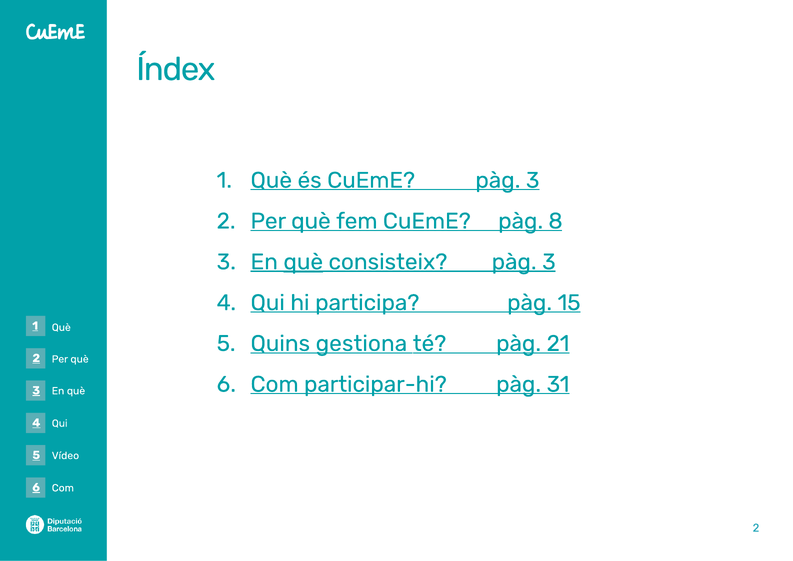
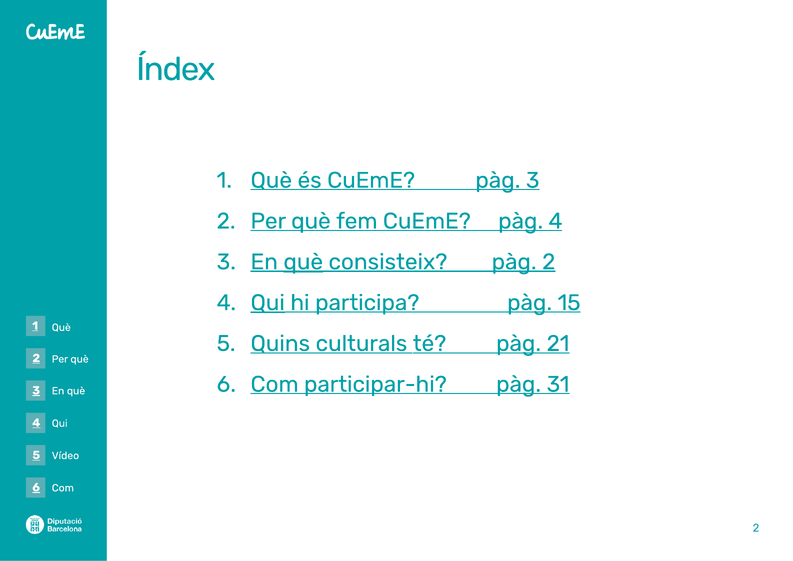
pàg 8: 8 -> 4
consisteix pàg 3: 3 -> 2
Qui at (268, 303) underline: none -> present
gestiona: gestiona -> culturals
